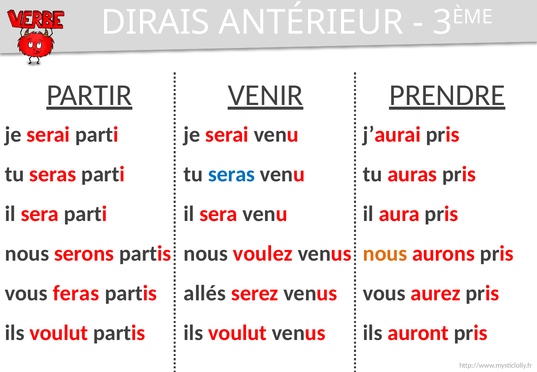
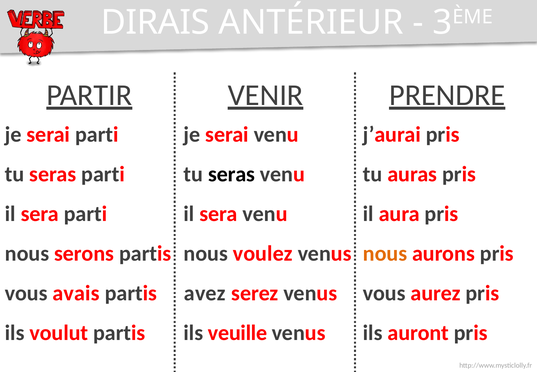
seras at (232, 174) colour: blue -> black
feras: feras -> avais
allés: allés -> avez
voulut at (238, 333): voulut -> veuille
